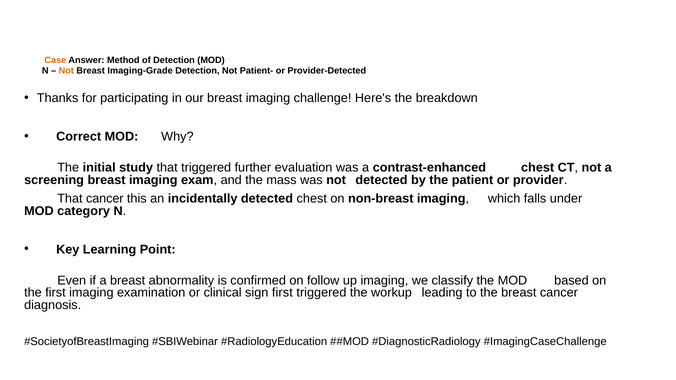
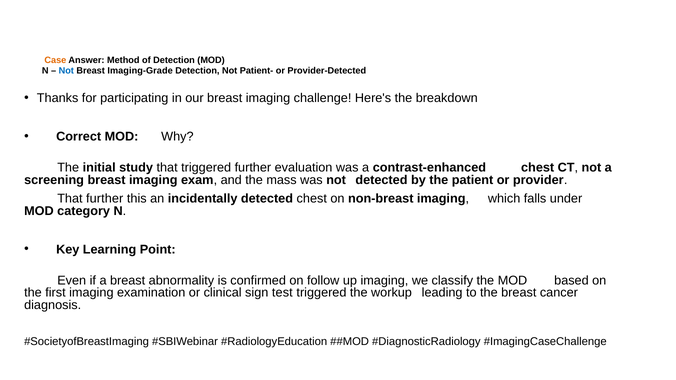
Not at (66, 71) colour: orange -> blue
That cancer: cancer -> further
sign first: first -> test
